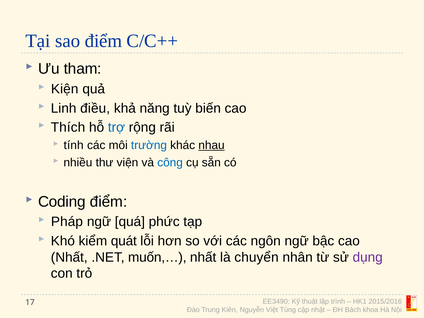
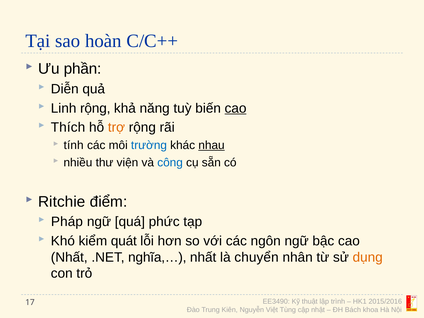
sao điểm: điểm -> hoàn
tham: tham -> phần
Kiện: Kiện -> Diễn
Linh điều: điều -> rộng
cao at (236, 108) underline: none -> present
trợ colour: blue -> orange
Coding: Coding -> Ritchie
muốn,…: muốn,… -> nghĩa,…
dụng colour: purple -> orange
